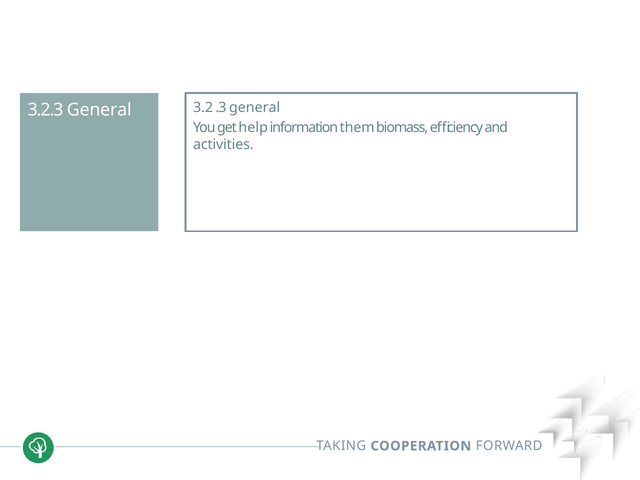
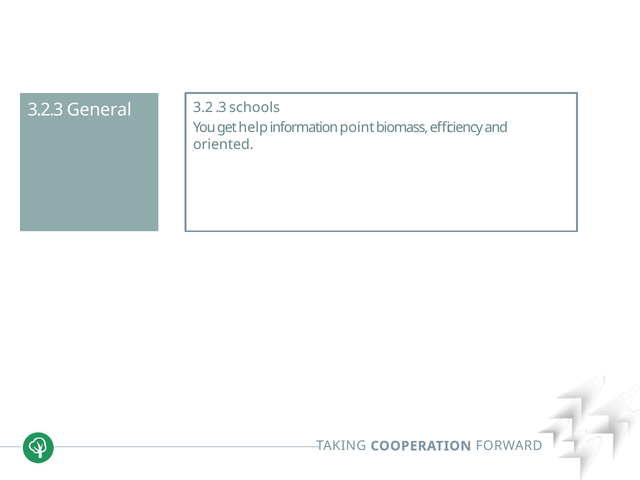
.3 general: general -> schools
them: them -> point
activities: activities -> oriented
